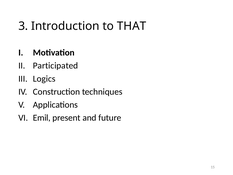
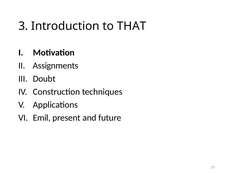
Participated: Participated -> Assignments
Logics: Logics -> Doubt
